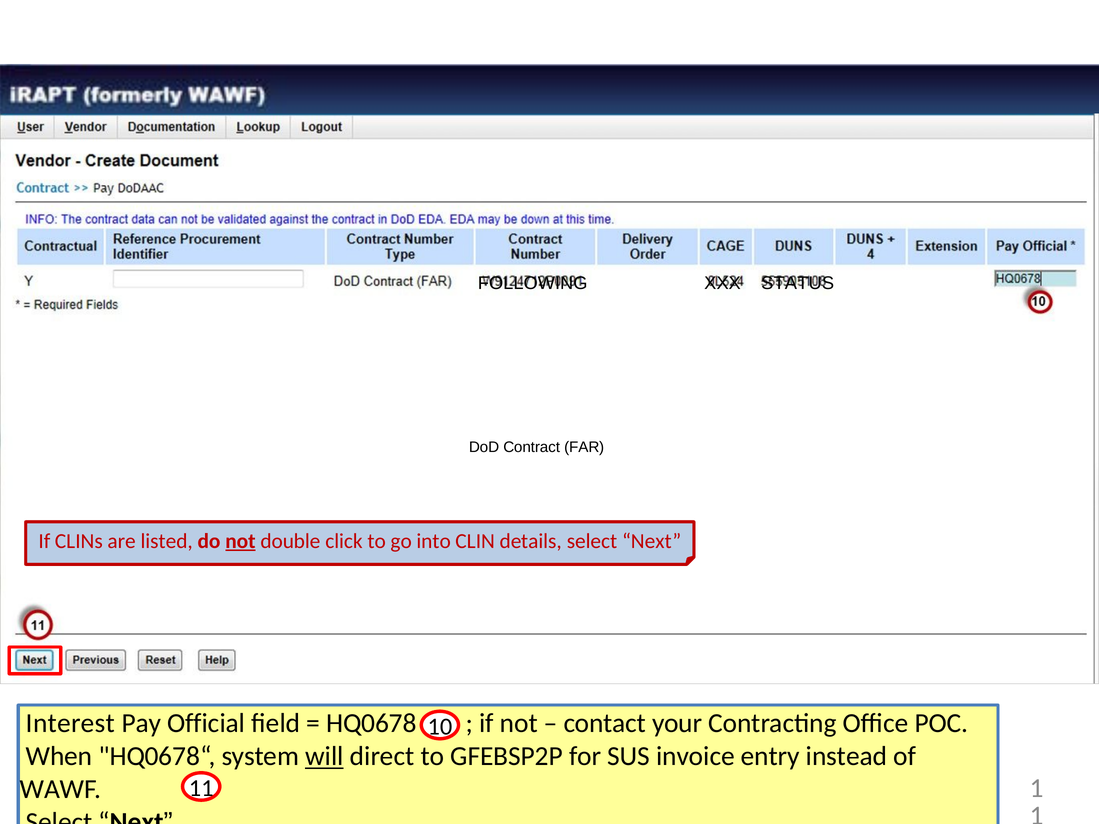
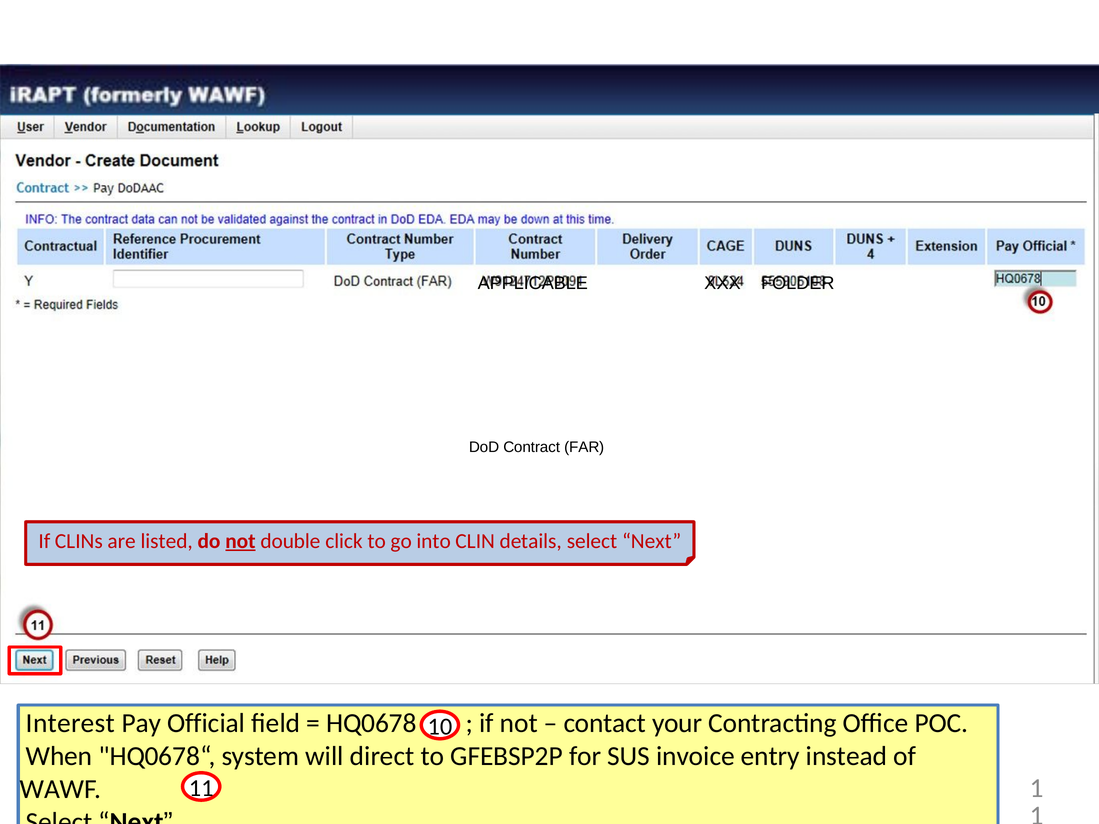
FOLLOWING: FOLLOWING -> APPLICABLE
STATUS: STATUS -> FOLDER
will underline: present -> none
